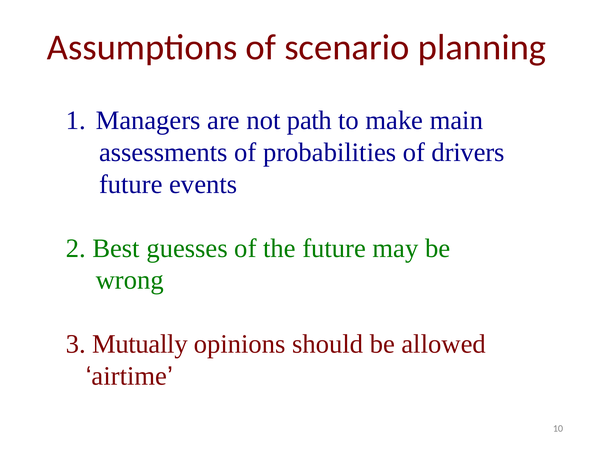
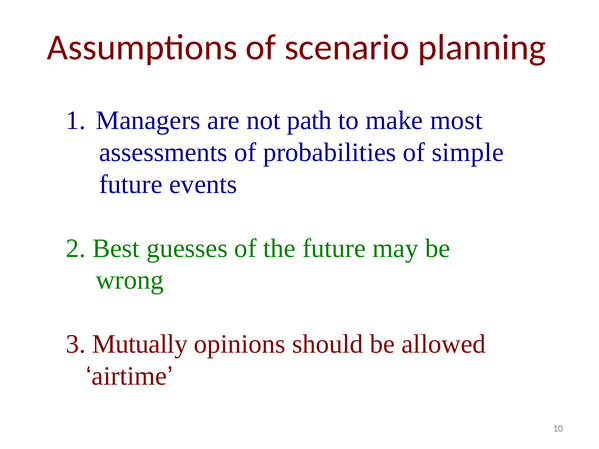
main: main -> most
drivers: drivers -> simple
